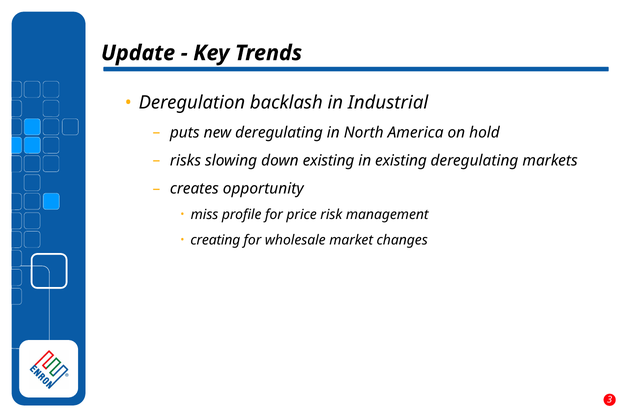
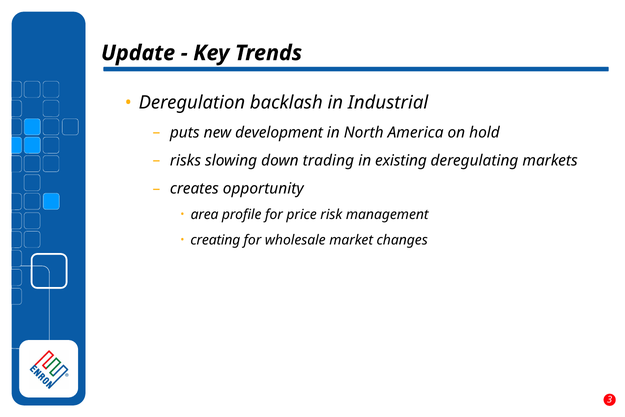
new deregulating: deregulating -> development
down existing: existing -> trading
miss: miss -> area
